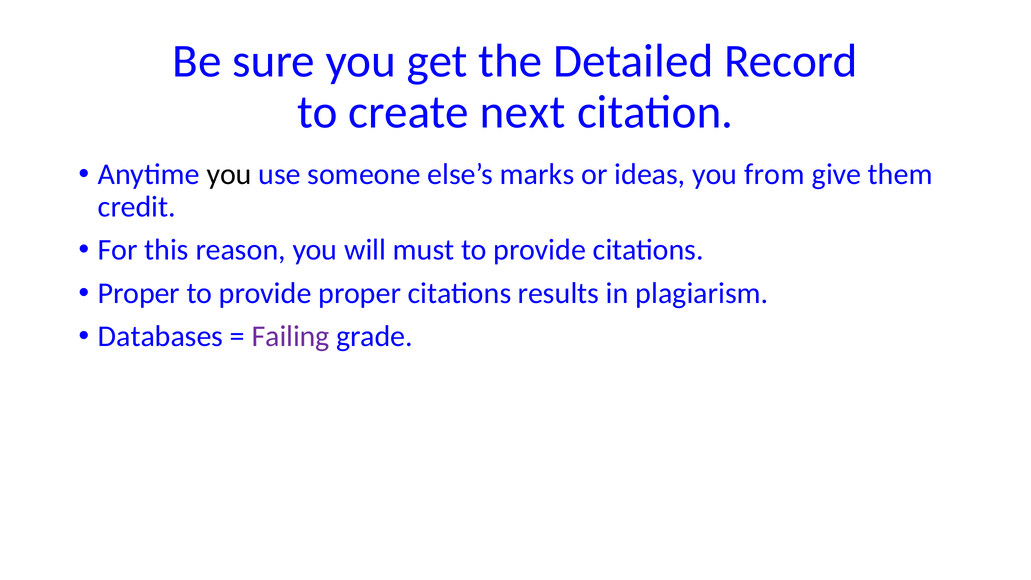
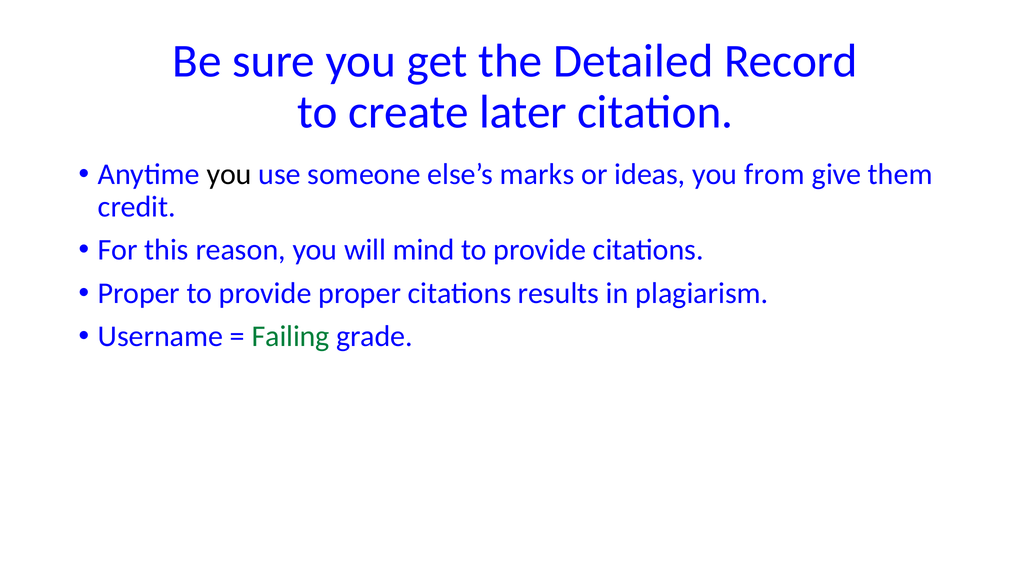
next: next -> later
must: must -> mind
Databases: Databases -> Username
Failing colour: purple -> green
